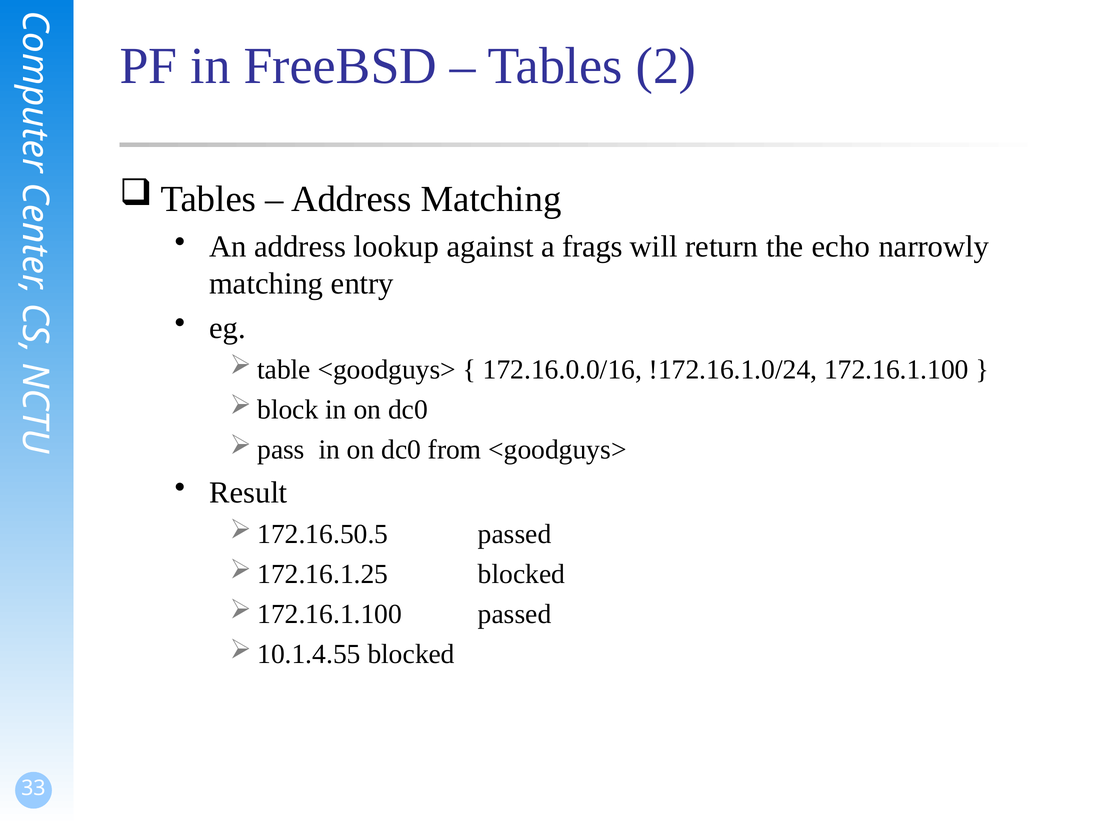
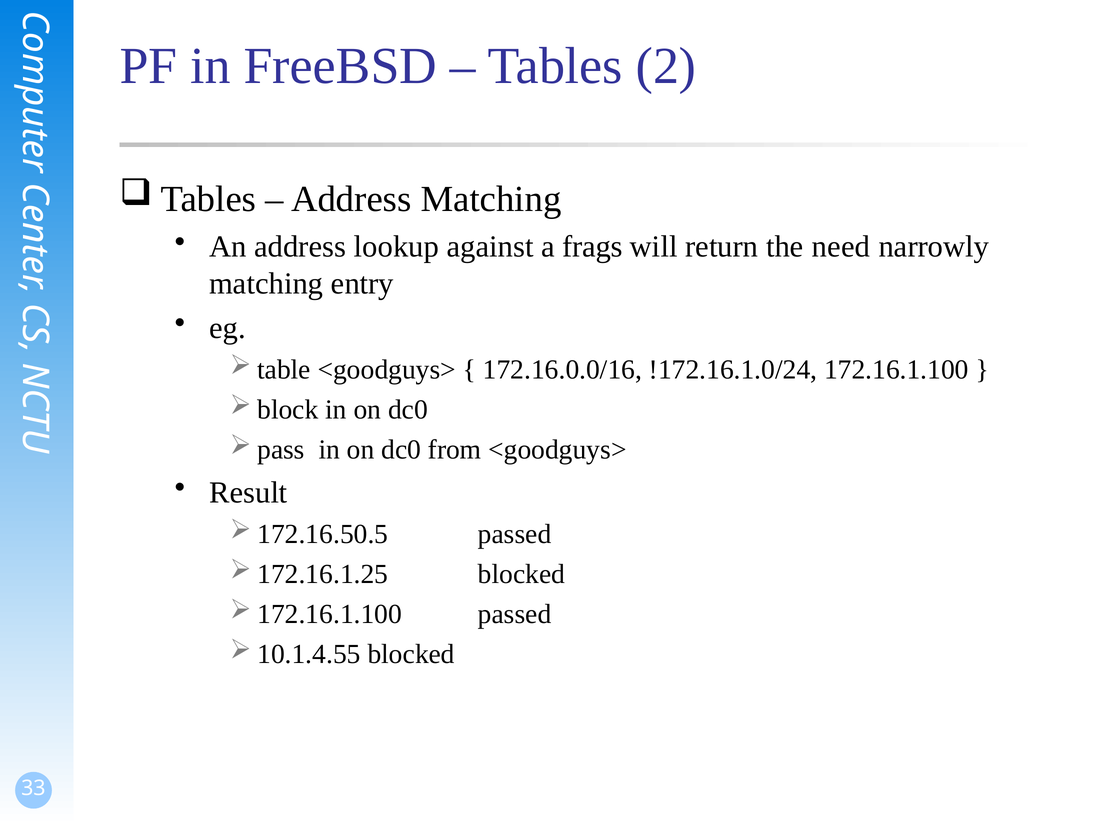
echo: echo -> need
